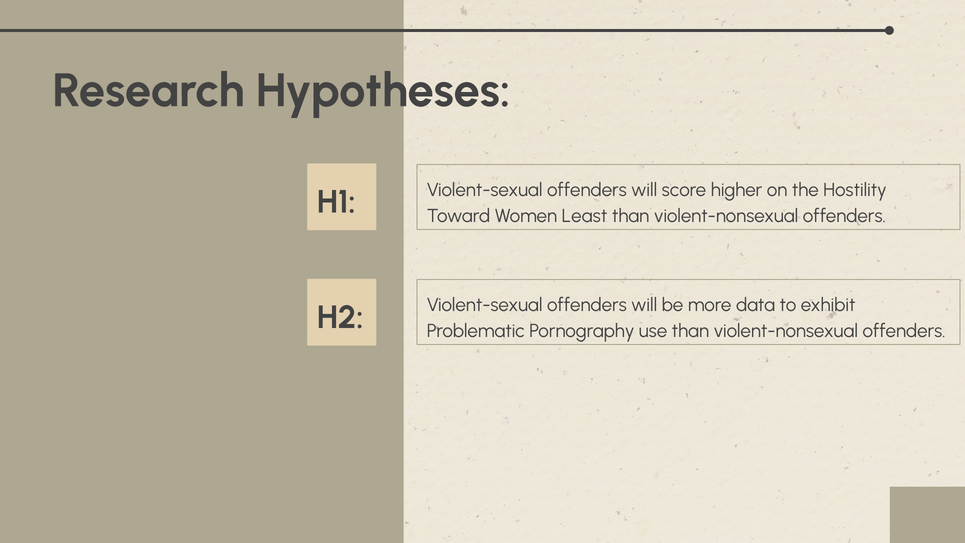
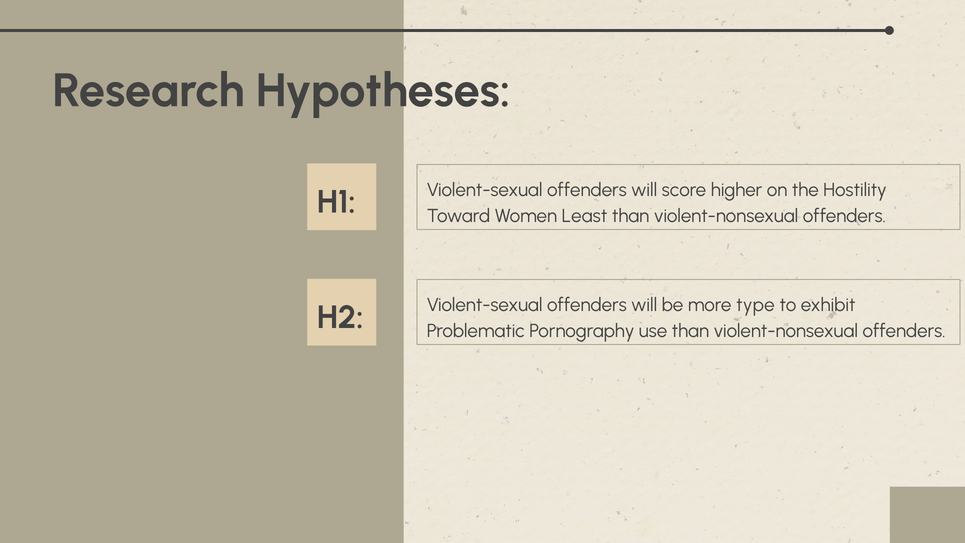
data: data -> type
